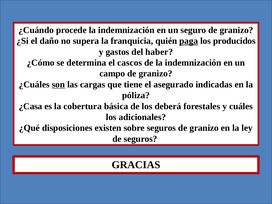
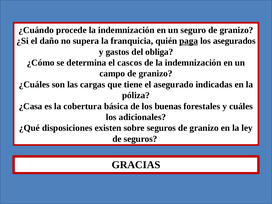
producidos: producidos -> asegurados
haber: haber -> obliga
son underline: present -> none
deberá: deberá -> buenas
